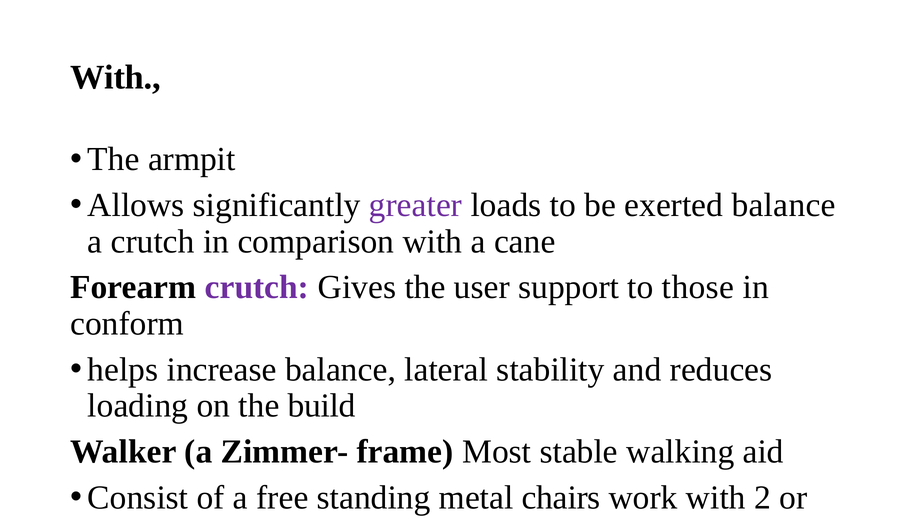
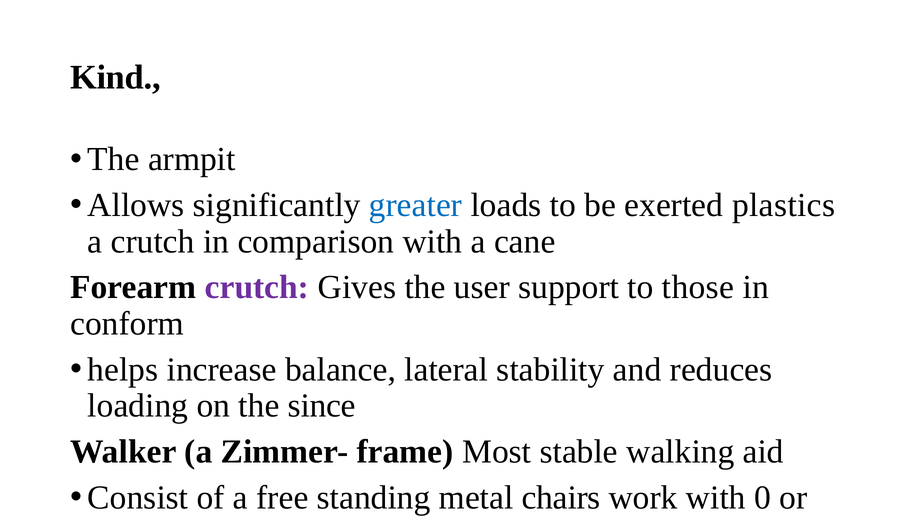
With at (115, 77): With -> Kind
greater colour: purple -> blue
exerted balance: balance -> plastics
build: build -> since
2: 2 -> 0
